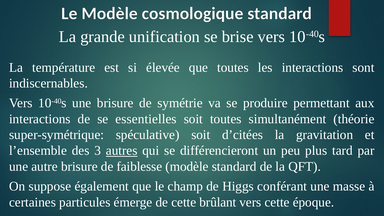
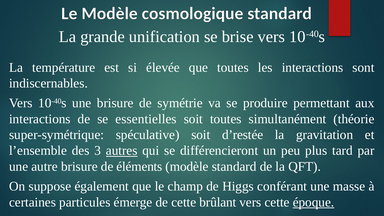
d’citées: d’citées -> d’restée
faiblesse: faiblesse -> éléments
époque underline: none -> present
